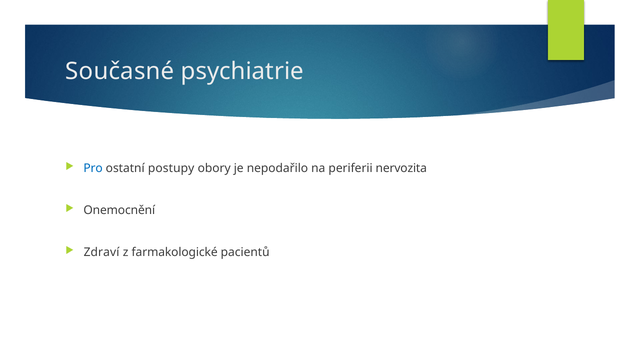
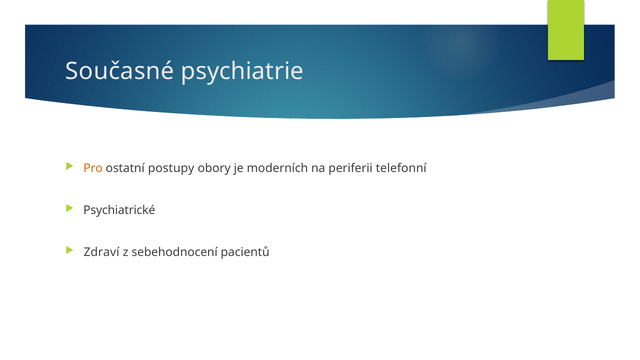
Pro colour: blue -> orange
nepodařilo: nepodařilo -> moderních
nervozita: nervozita -> telefonní
Onemocnění: Onemocnění -> Psychiatrické
farmakologické: farmakologické -> sebehodnocení
